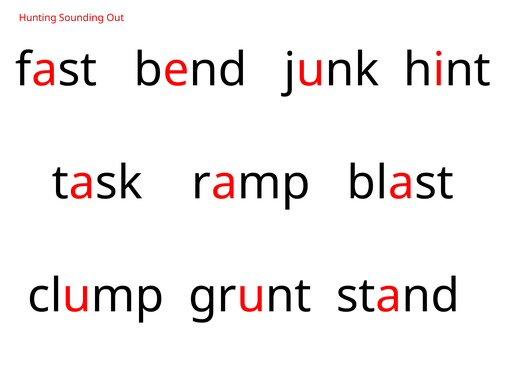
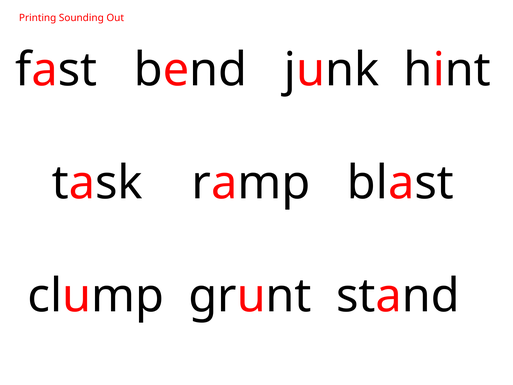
Hunting: Hunting -> Printing
